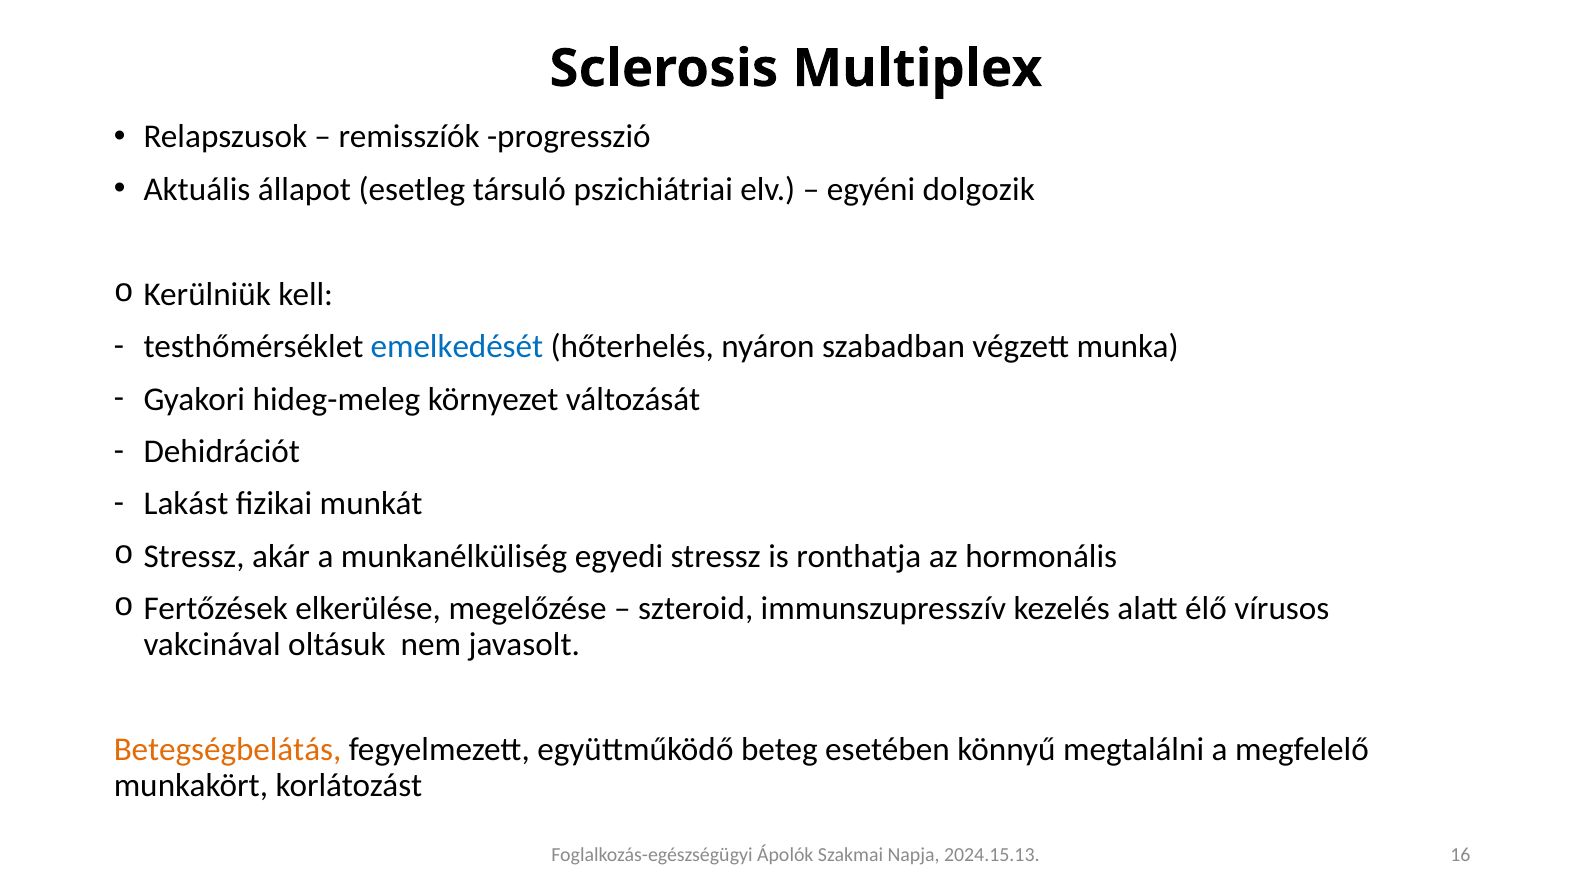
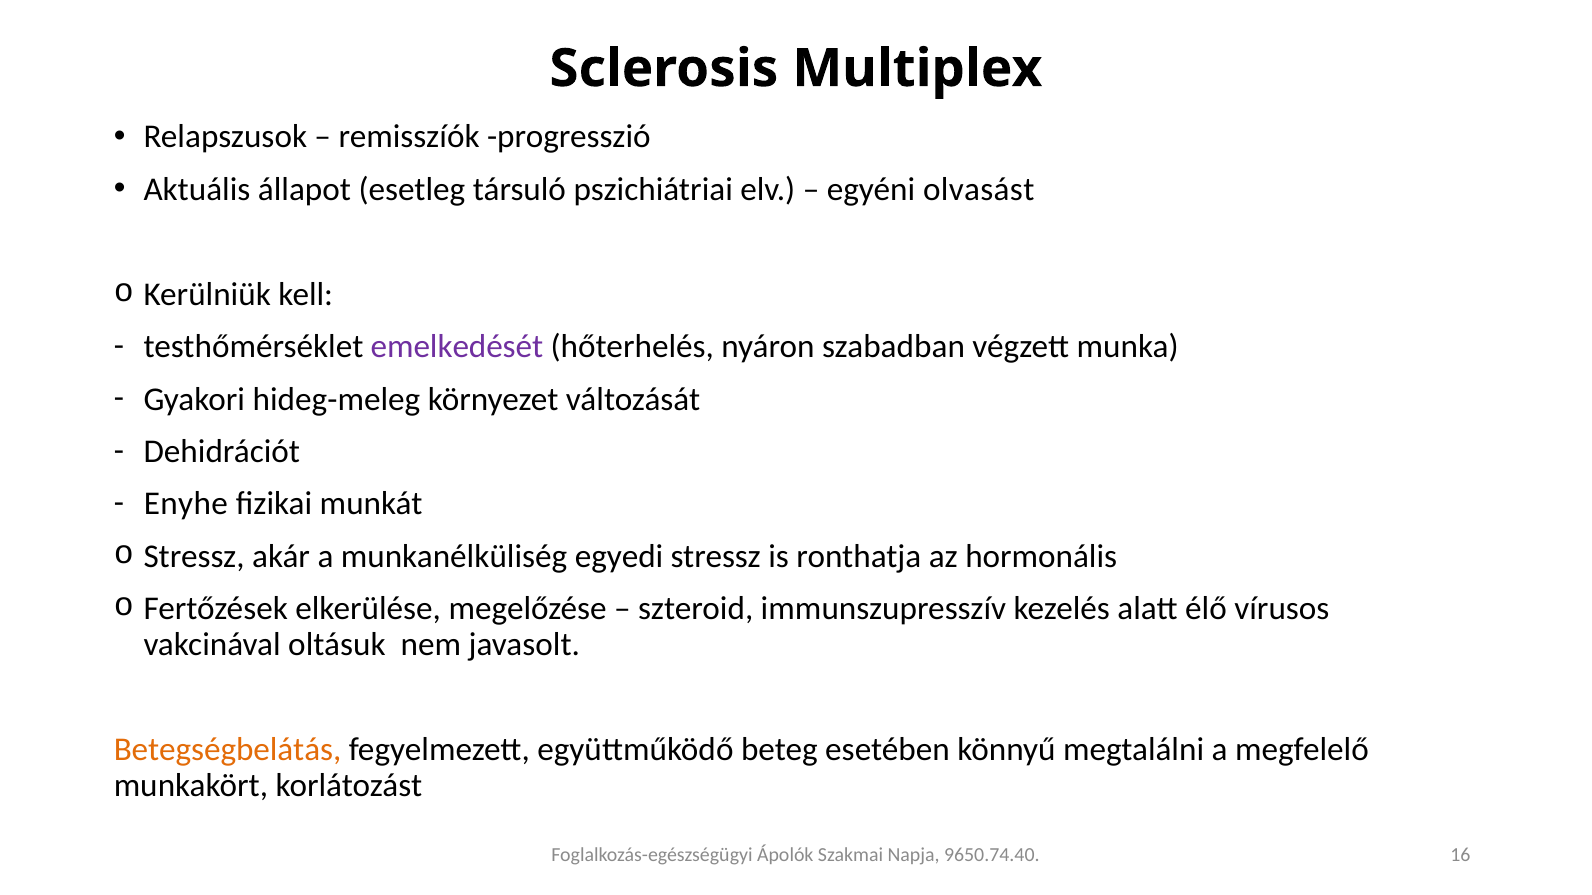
dolgozik: dolgozik -> olvasást
emelkedését colour: blue -> purple
Lakást: Lakást -> Enyhe
2024.15.13: 2024.15.13 -> 9650.74.40
